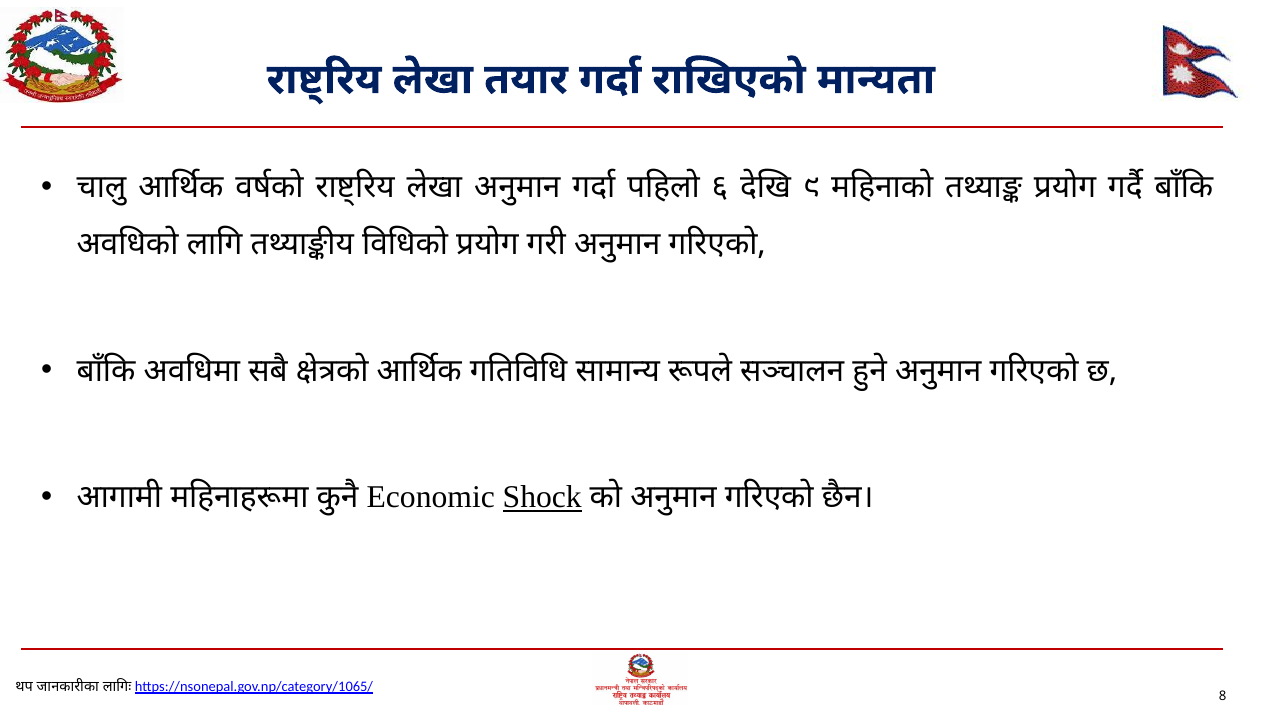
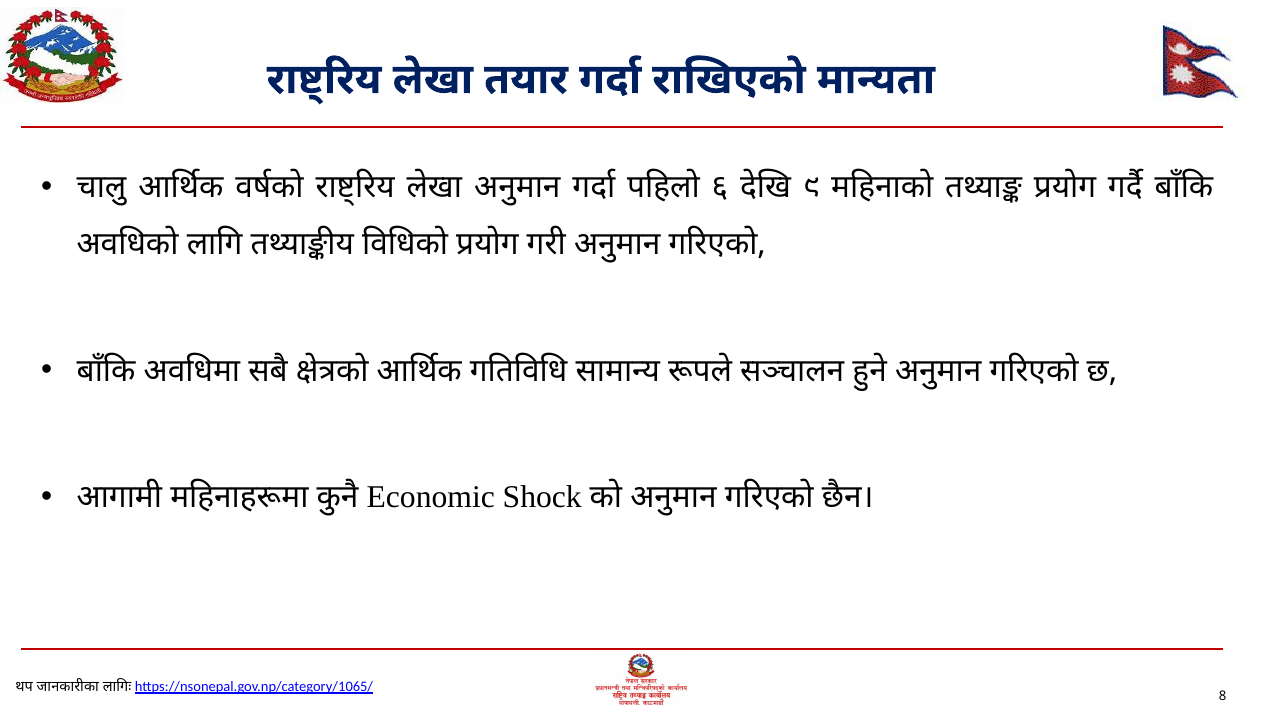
Shock underline: present -> none
